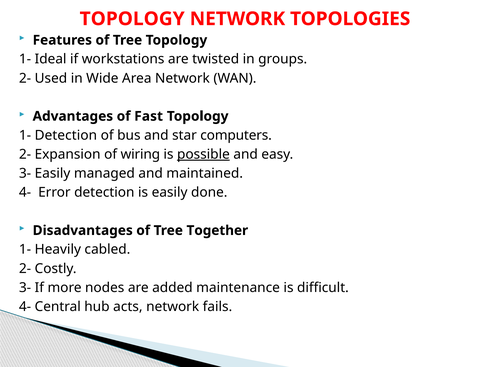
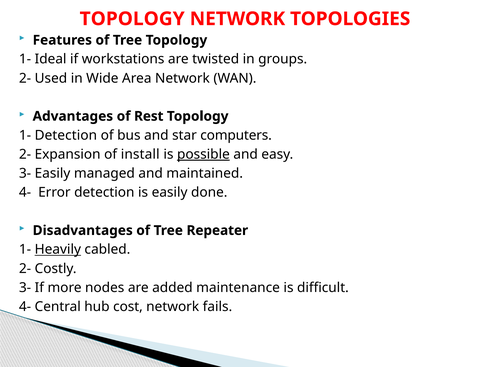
Fast: Fast -> Rest
wiring: wiring -> install
Together: Together -> Repeater
Heavily underline: none -> present
acts: acts -> cost
